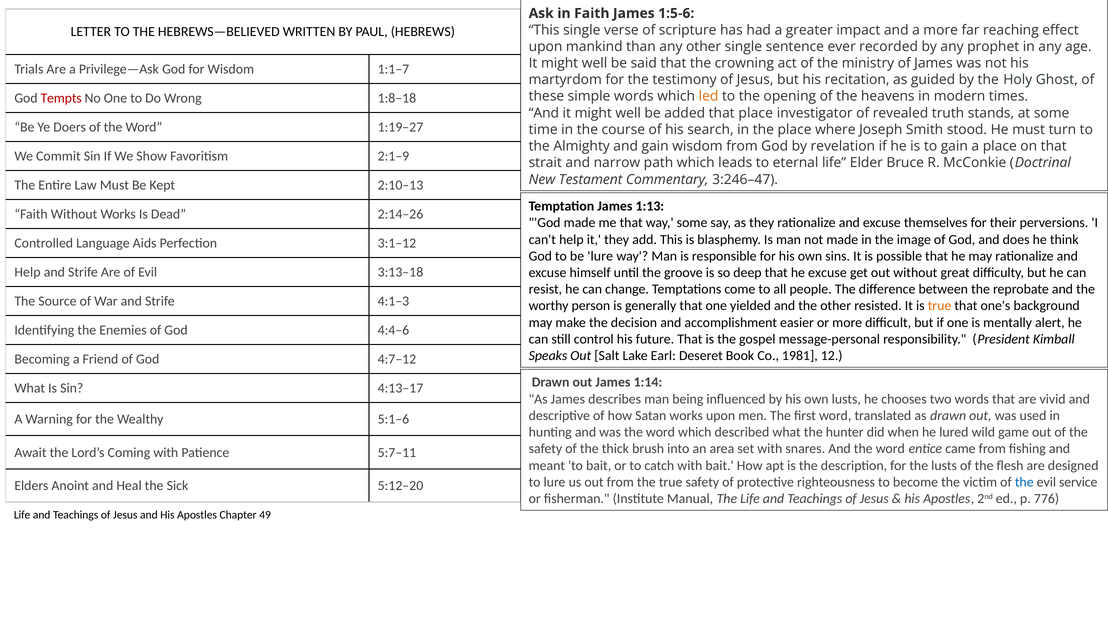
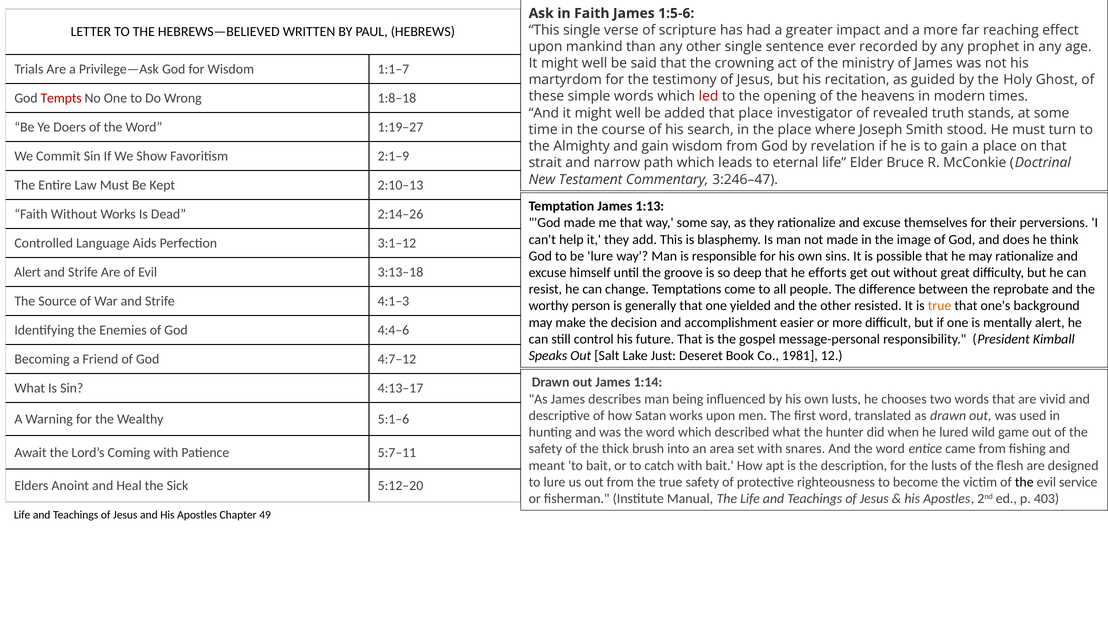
led colour: orange -> red
Help at (28, 272): Help -> Alert
he excuse: excuse -> efforts
Earl: Earl -> Just
the at (1024, 482) colour: blue -> black
776: 776 -> 403
